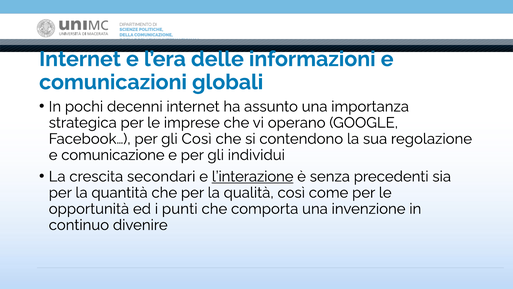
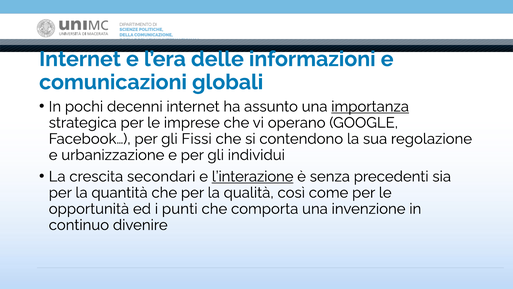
importanza underline: none -> present
gli Così: Così -> Fissi
comunicazione: comunicazione -> urbanizzazione
